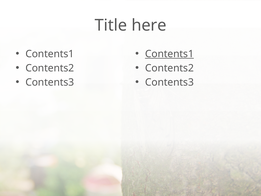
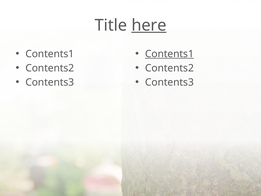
here underline: none -> present
